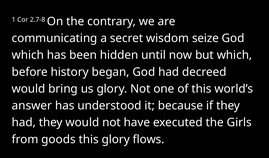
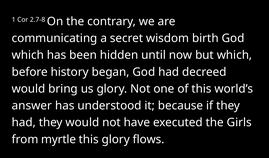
seize: seize -> birth
goods: goods -> myrtle
